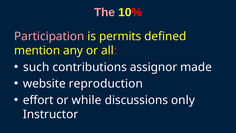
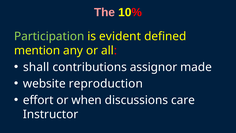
Participation colour: pink -> light green
permits: permits -> evident
such: such -> shall
while: while -> when
only: only -> care
